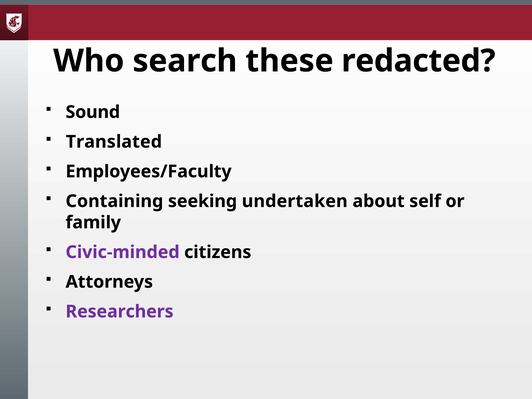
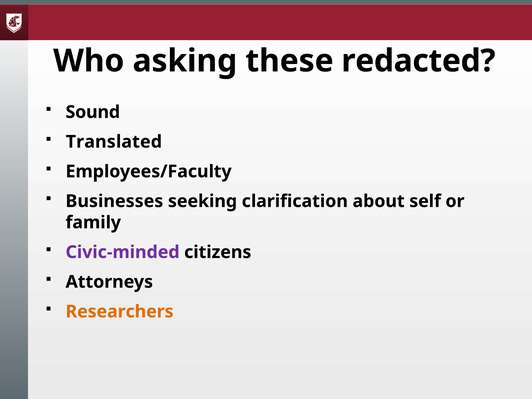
search: search -> asking
Containing: Containing -> Businesses
undertaken: undertaken -> clarification
Researchers colour: purple -> orange
